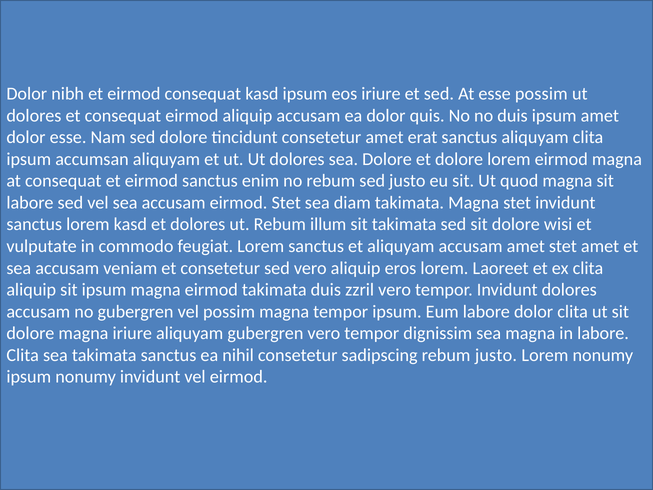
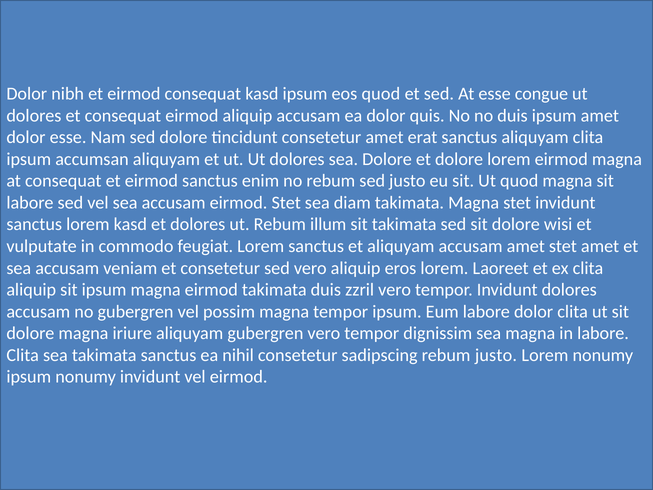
eos iriure: iriure -> quod
possim at (541, 94): possim -> congue
